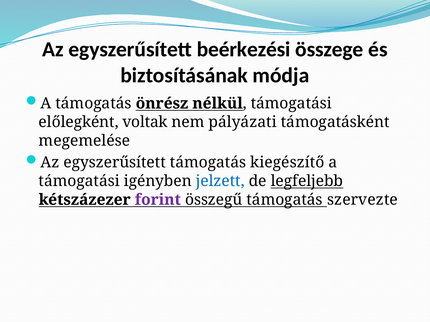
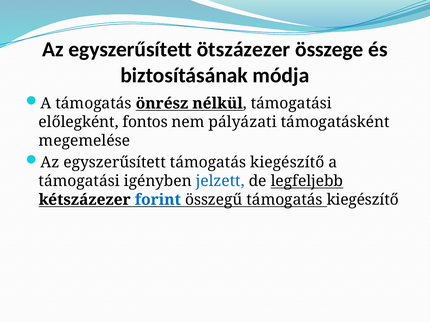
beérkezési: beérkezési -> ötszázezer
voltak: voltak -> fontos
forint colour: purple -> blue
összegű támogatás szervezte: szervezte -> kiegészítő
